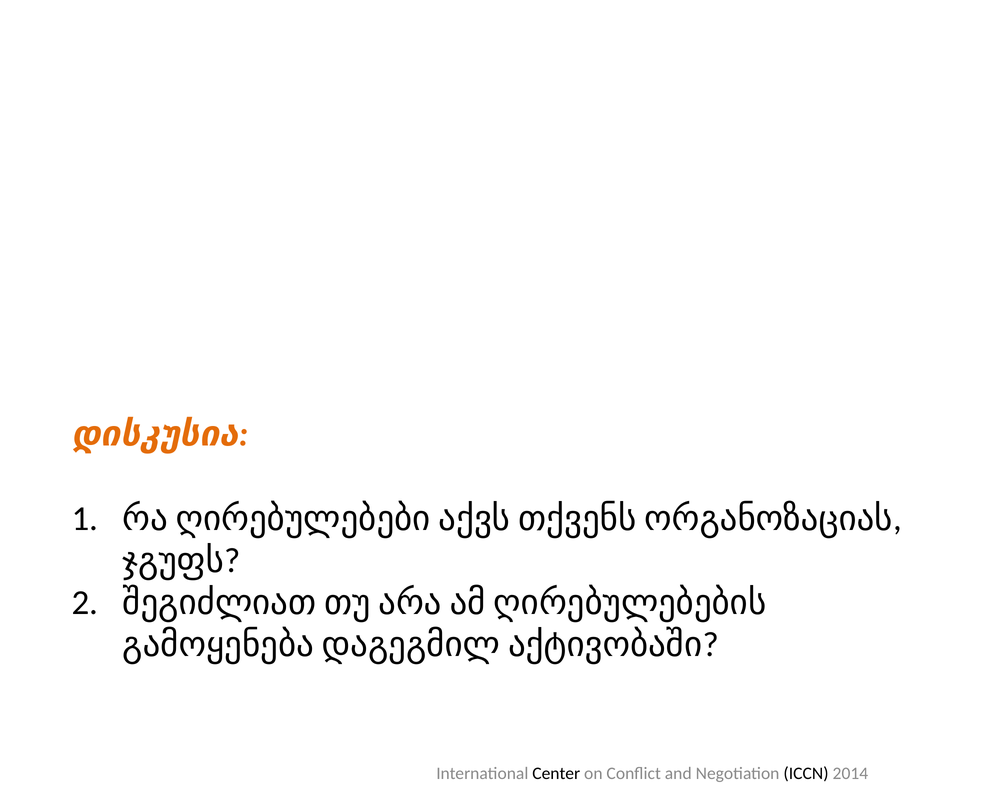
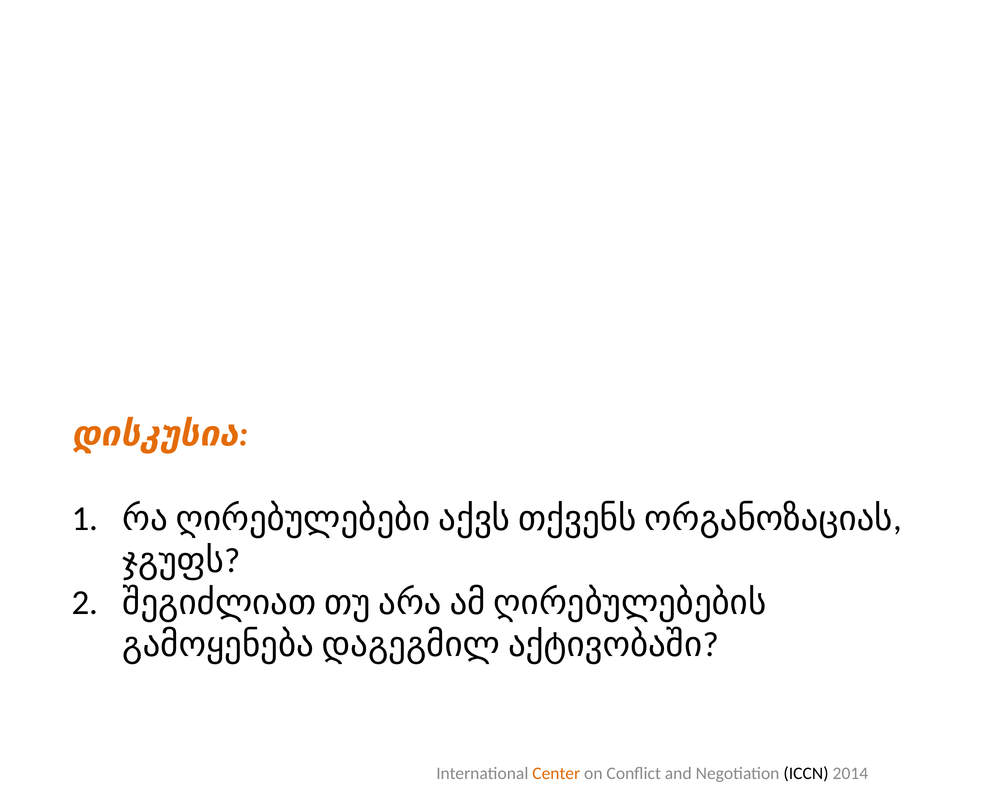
Center colour: black -> orange
